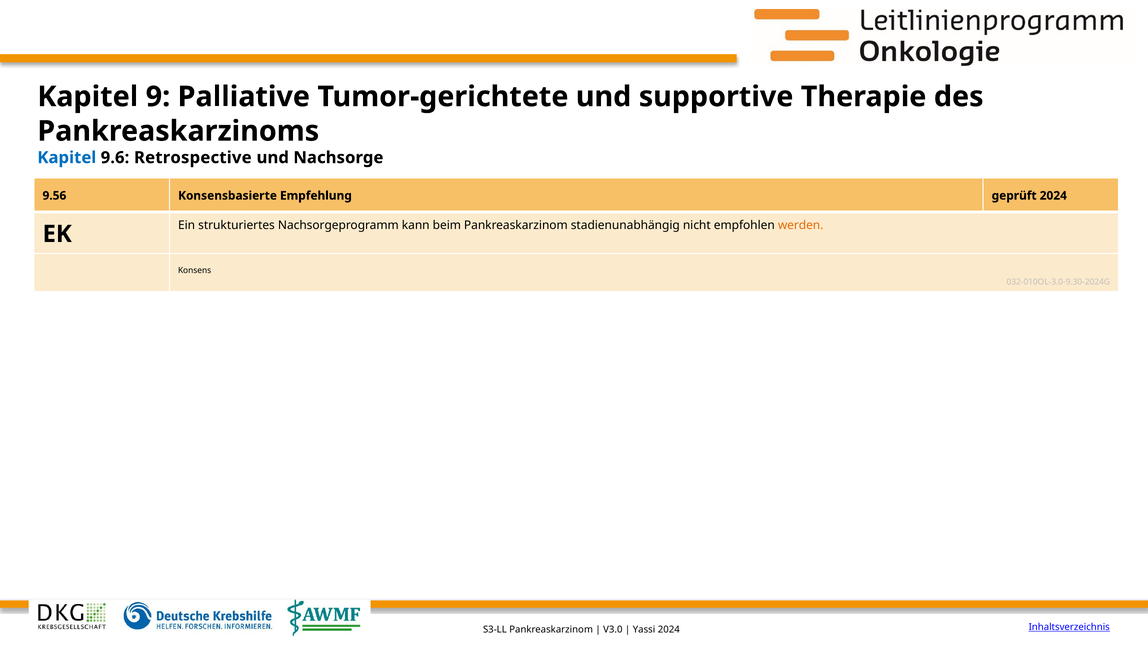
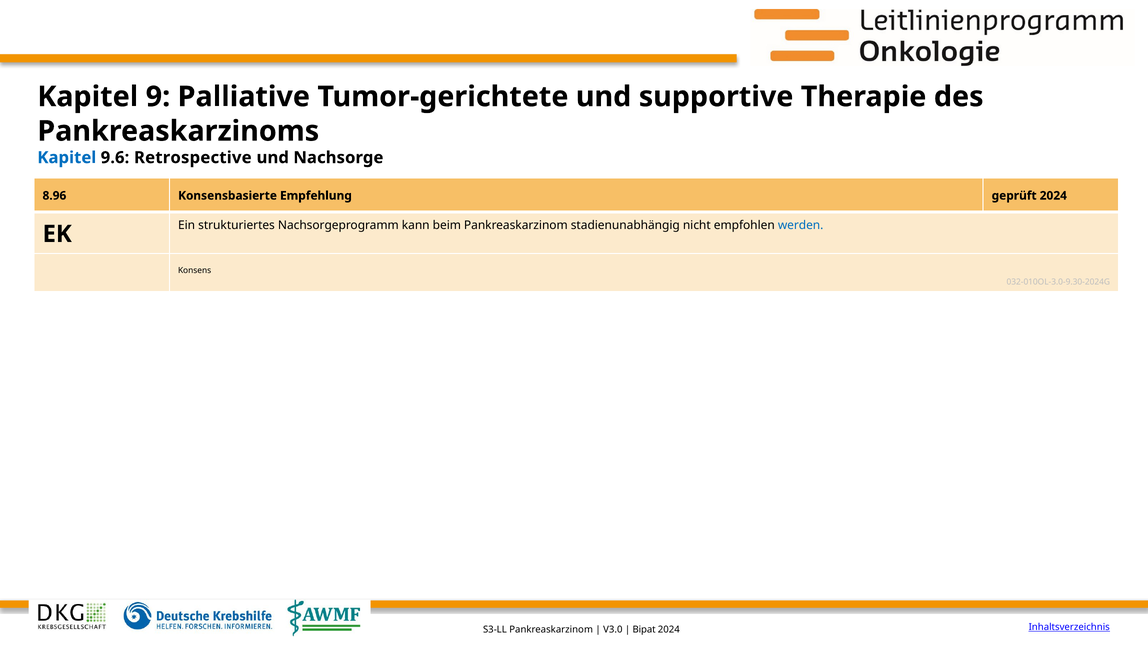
9.56: 9.56 -> 8.96
werden colour: orange -> blue
Yassi: Yassi -> Bipat
